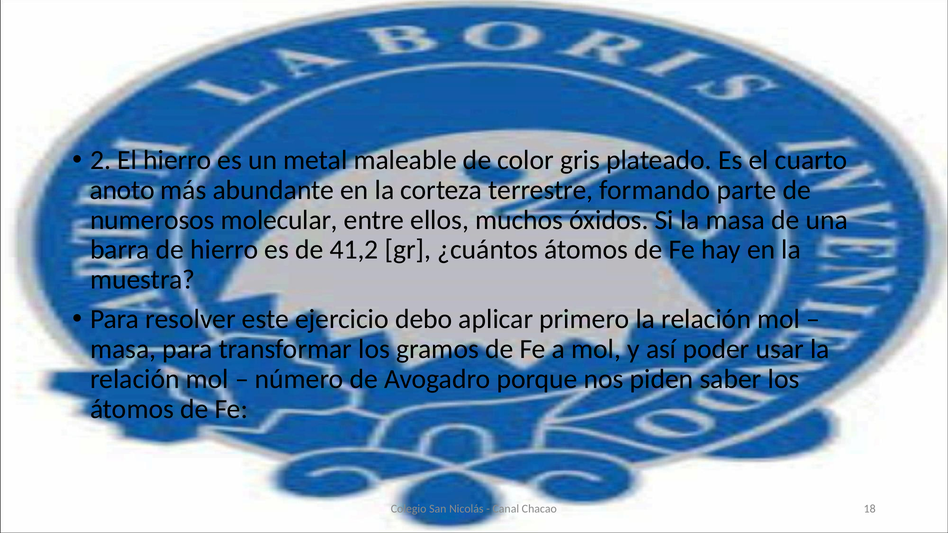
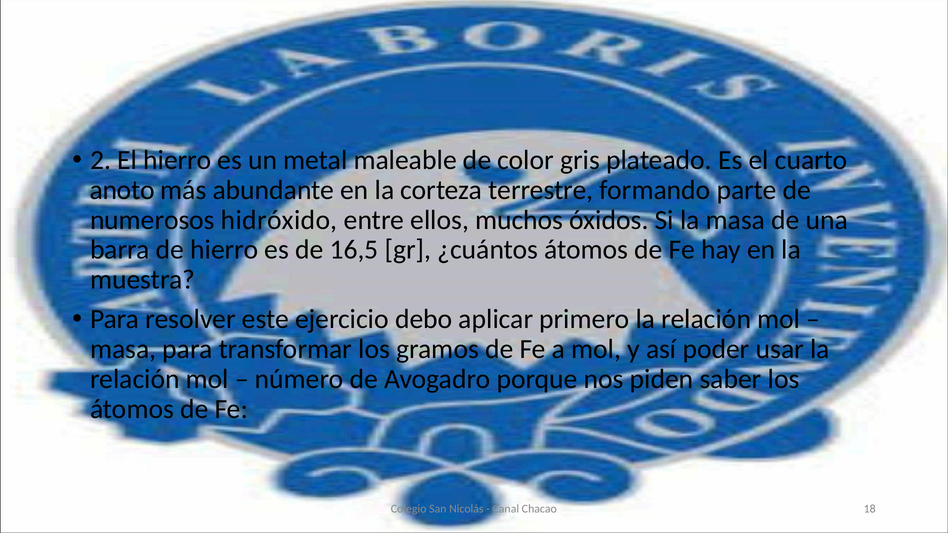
molecular: molecular -> hidróxido
41,2: 41,2 -> 16,5
